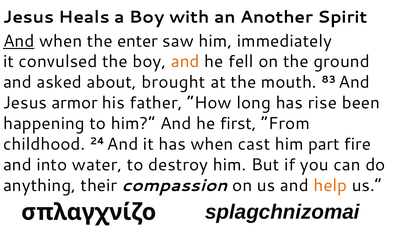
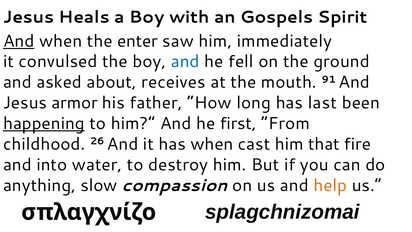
Another: Another -> Gospels
and at (185, 62) colour: orange -> blue
brought: brought -> receives
83: 83 -> 91
rise: rise -> last
happening underline: none -> present
24: 24 -> 26
part: part -> that
their: their -> slow
